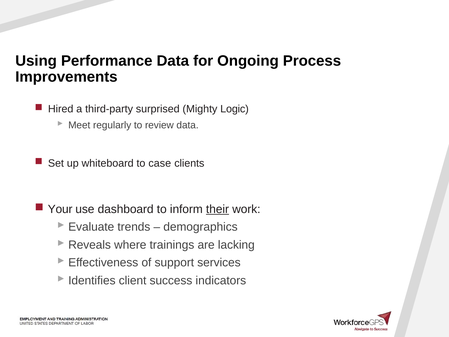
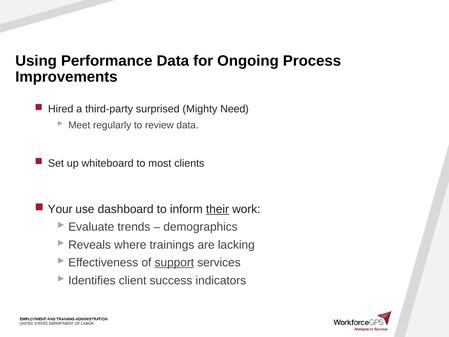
Logic: Logic -> Need
case: case -> most
support underline: none -> present
